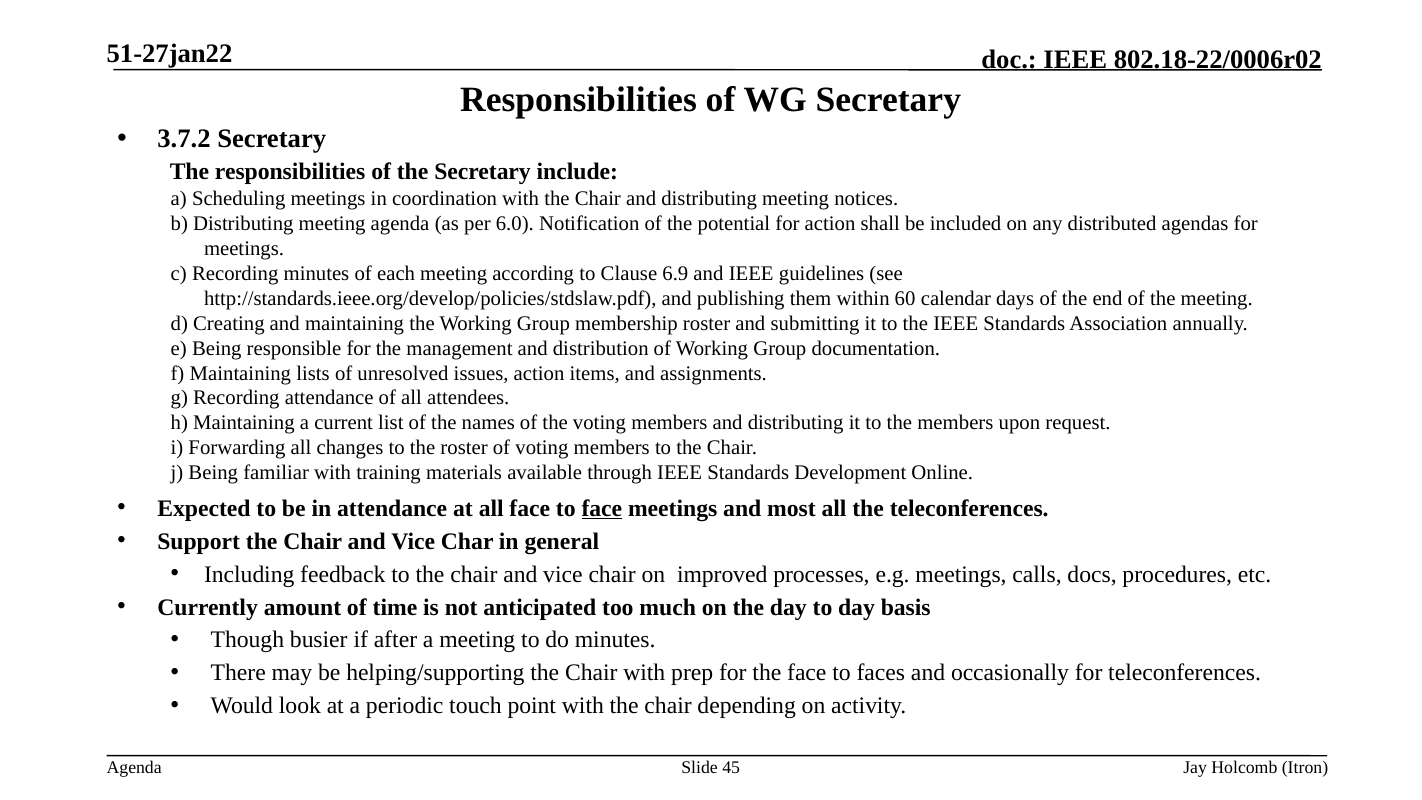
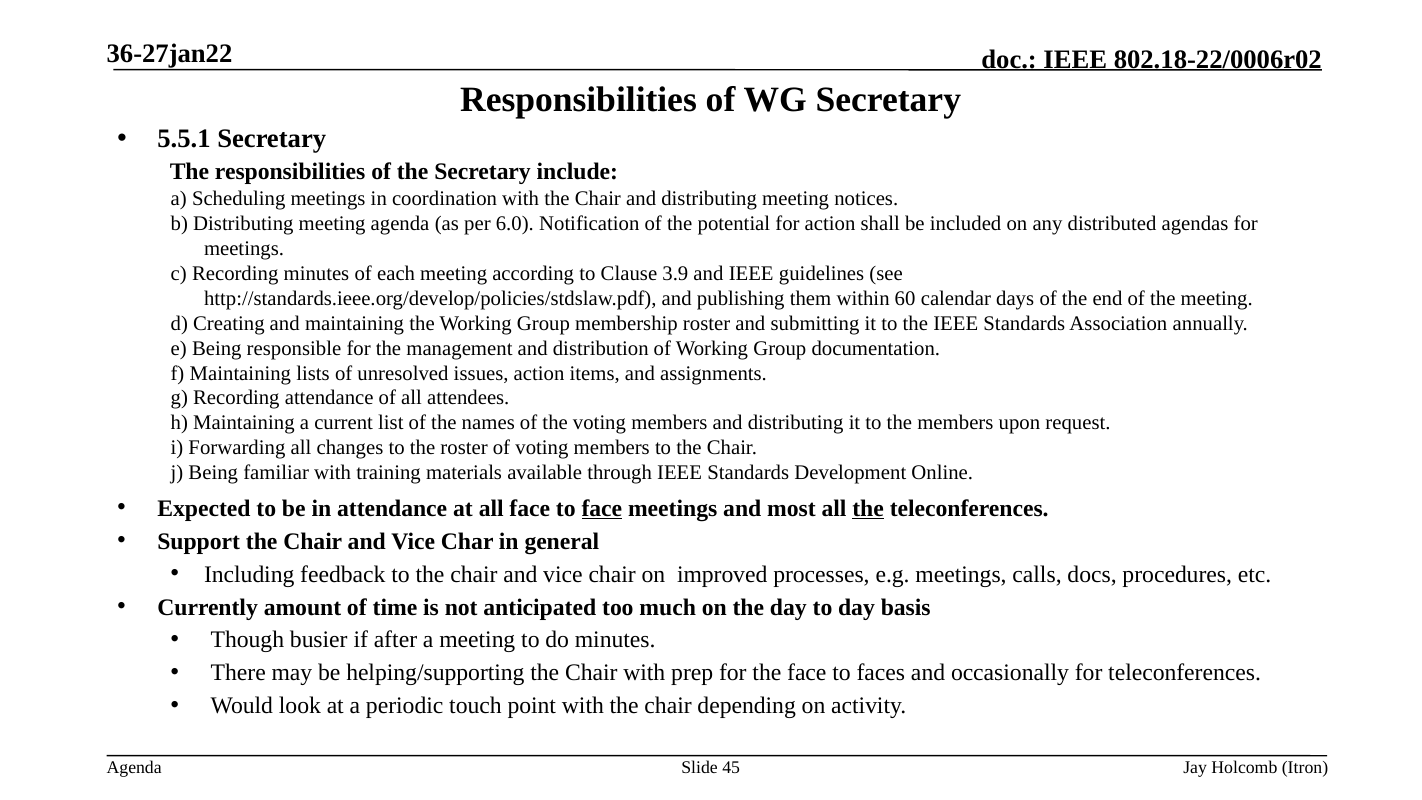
51-27jan22: 51-27jan22 -> 36-27jan22
3.7.2: 3.7.2 -> 5.5.1
6.9: 6.9 -> 3.9
the at (868, 508) underline: none -> present
